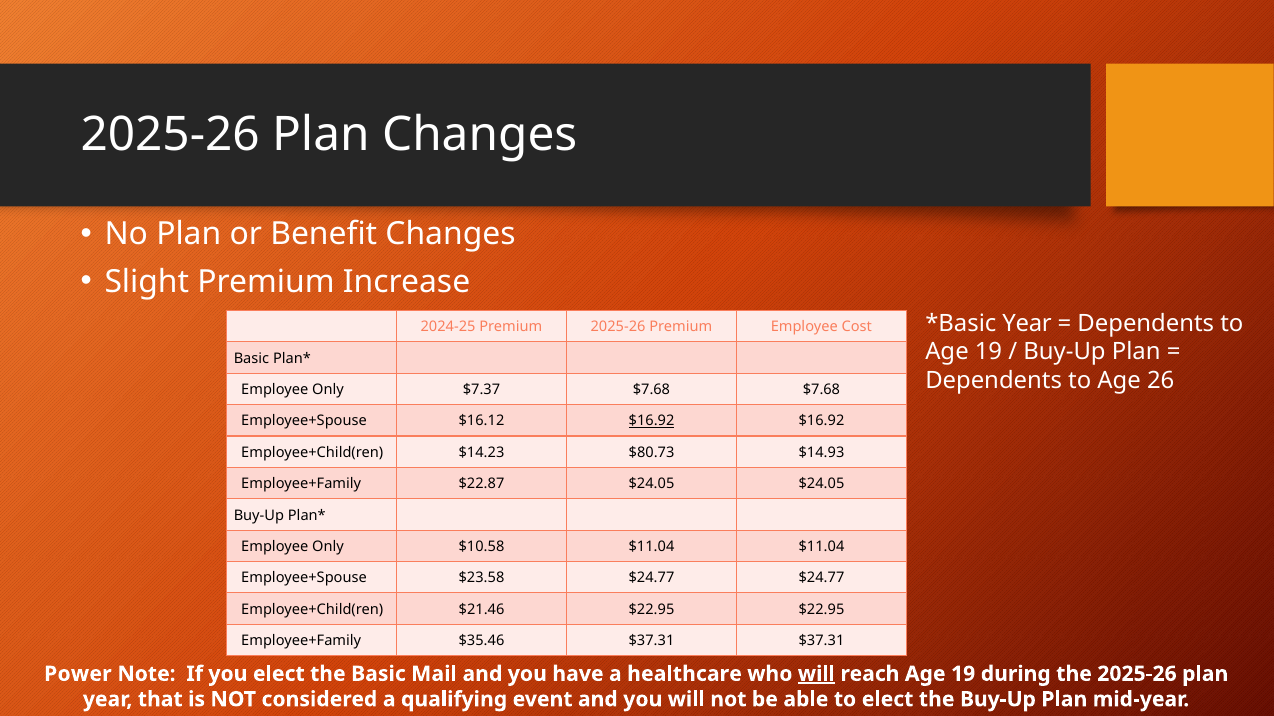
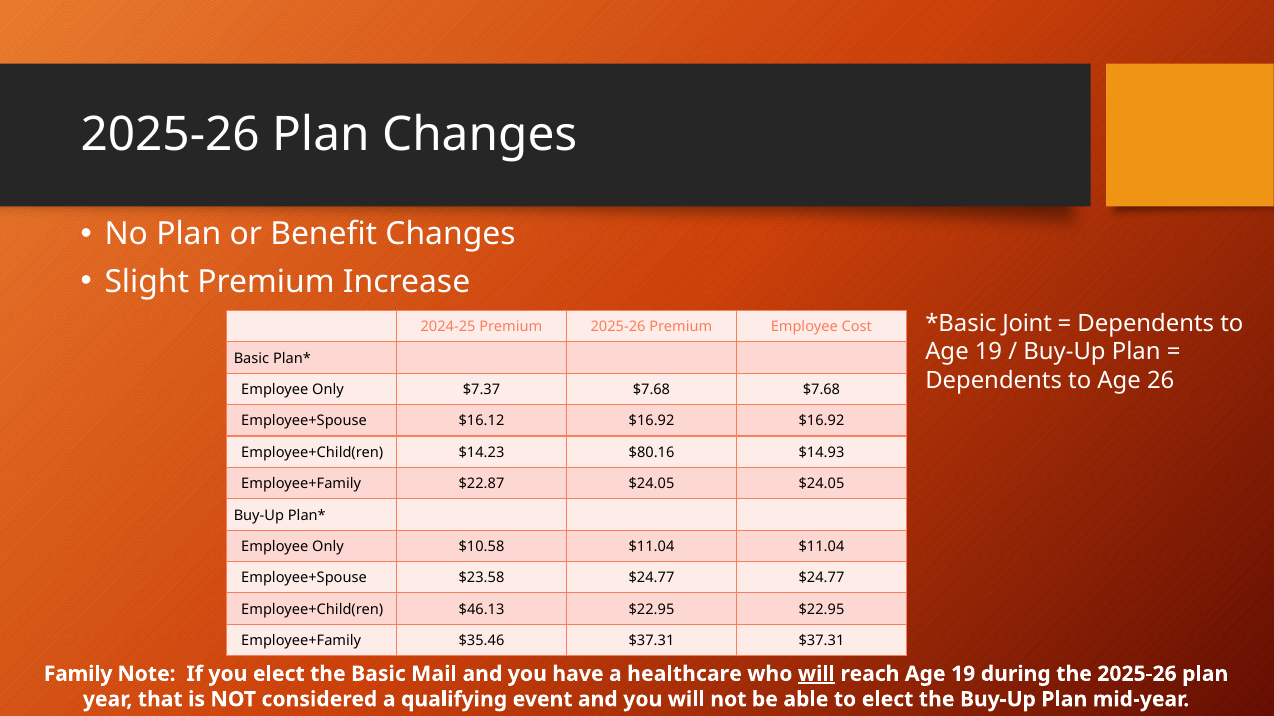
Year at (1027, 323): Year -> Joint
$16.92 at (652, 422) underline: present -> none
$80.73: $80.73 -> $80.16
$21.46: $21.46 -> $46.13
Power: Power -> Family
